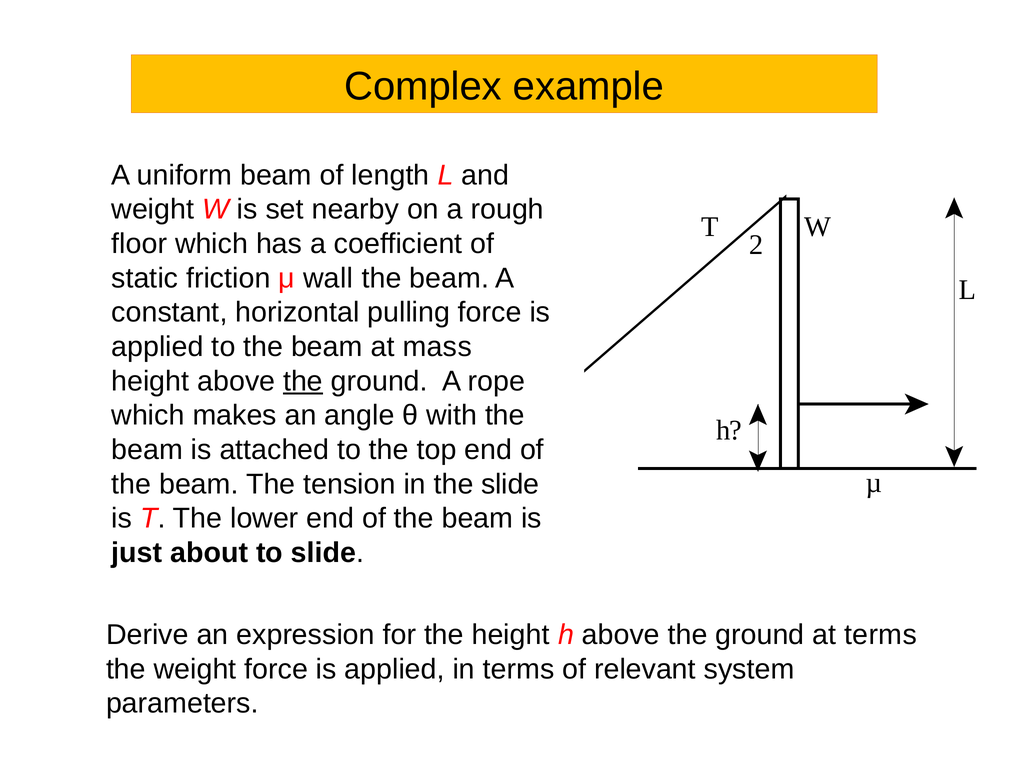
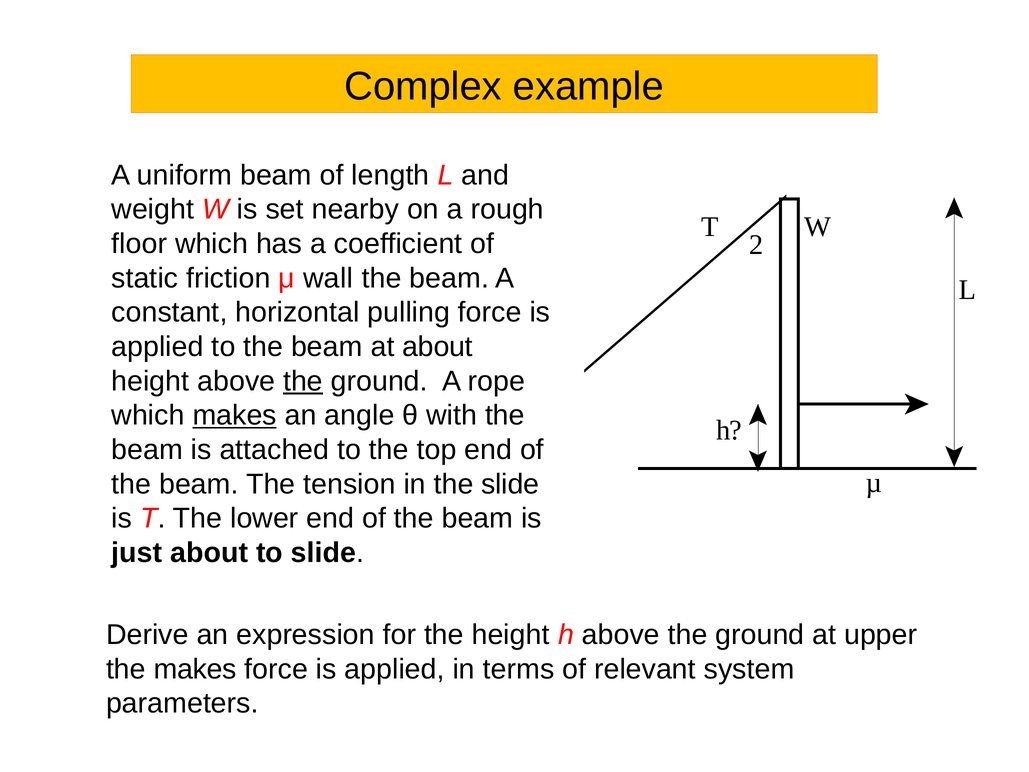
at mass: mass -> about
makes at (235, 415) underline: none -> present
at terms: terms -> upper
the weight: weight -> makes
